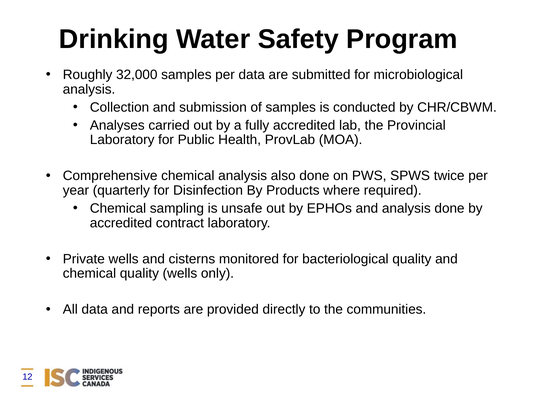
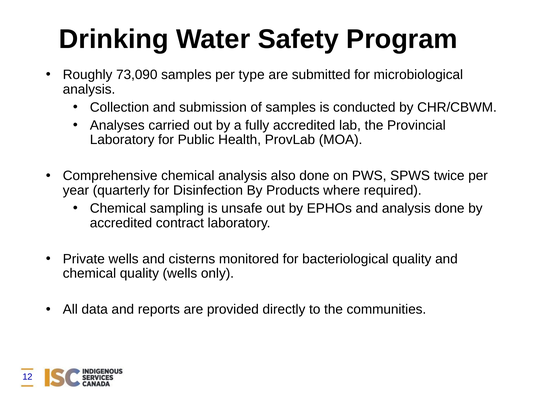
32,000: 32,000 -> 73,090
per data: data -> type
